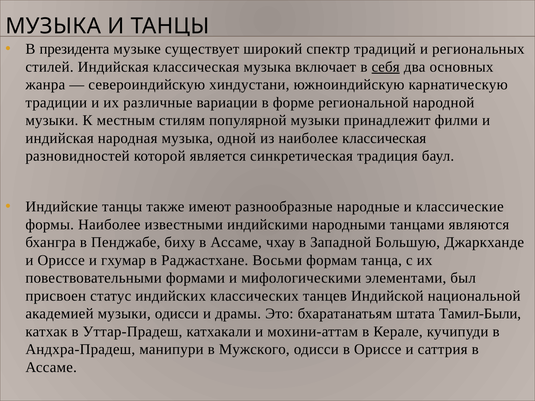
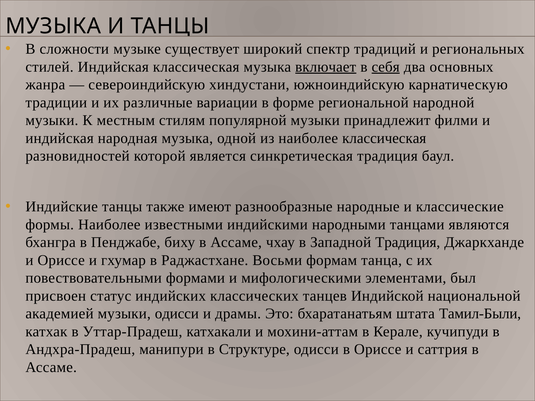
президента: президента -> сложности
включает underline: none -> present
Западной Большую: Большую -> Традиция
Мужского: Мужского -> Структуре
